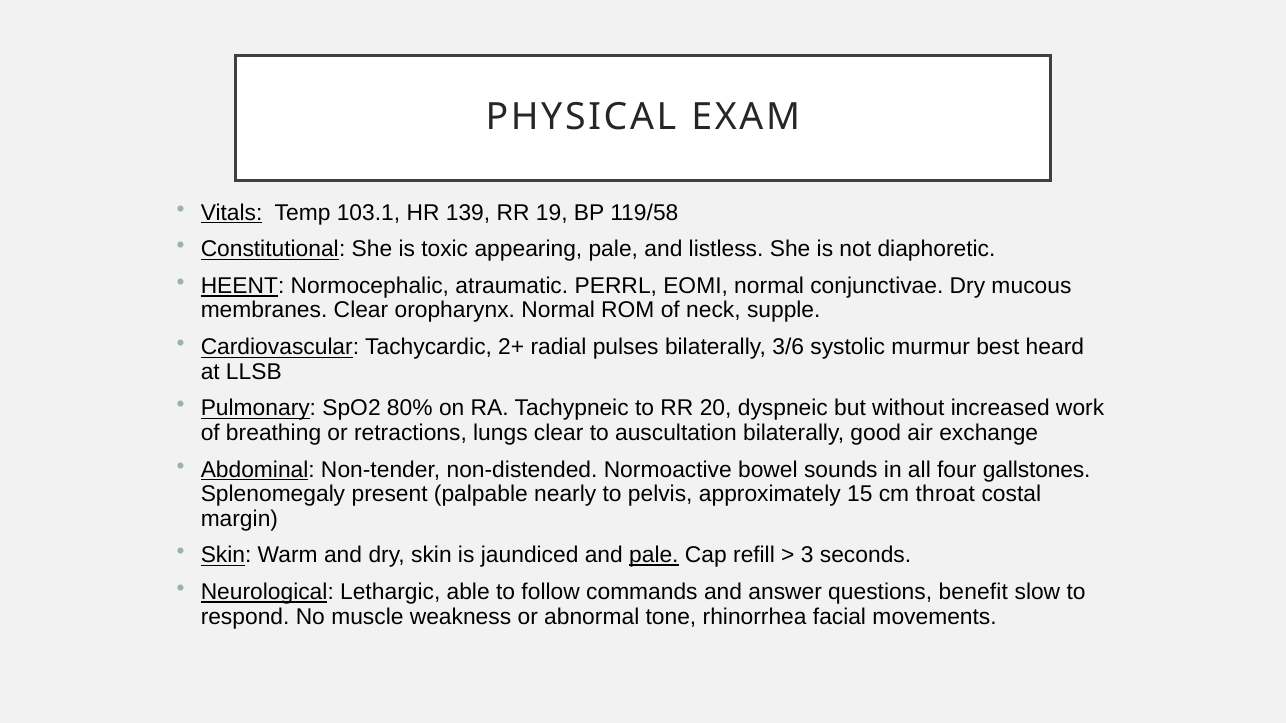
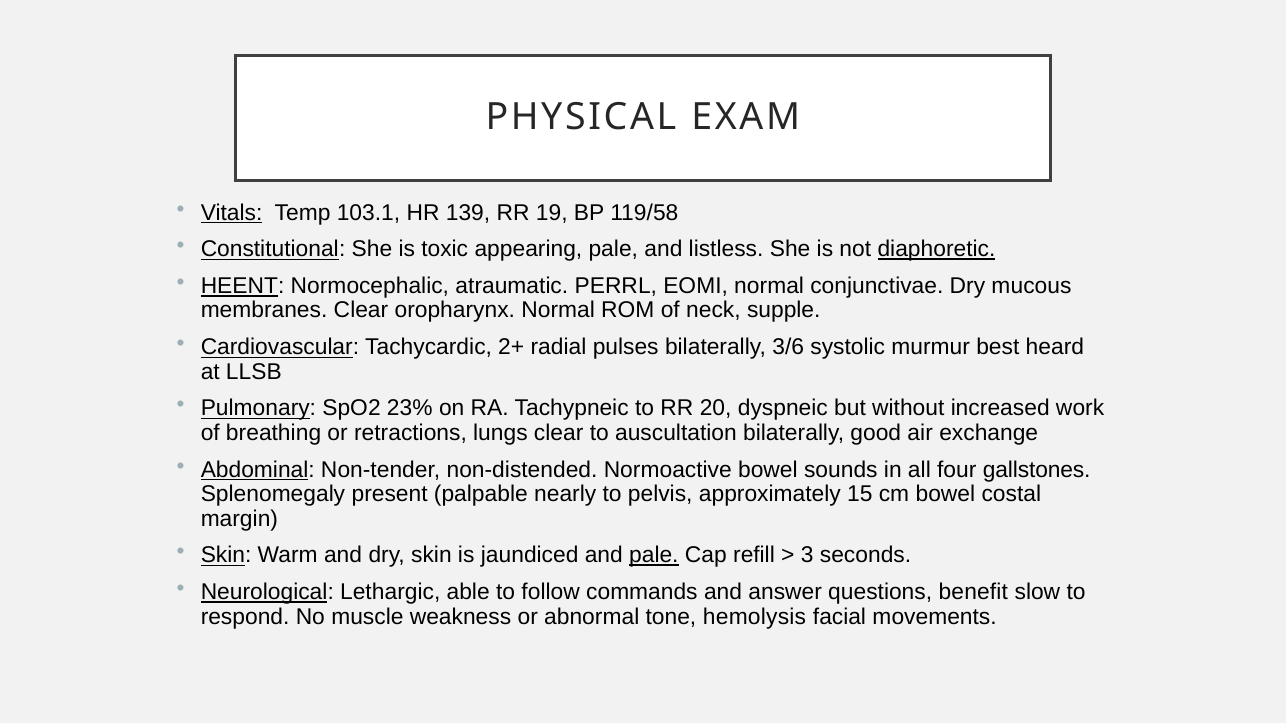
diaphoretic underline: none -> present
80%: 80% -> 23%
cm throat: throat -> bowel
rhinorrhea: rhinorrhea -> hemolysis
